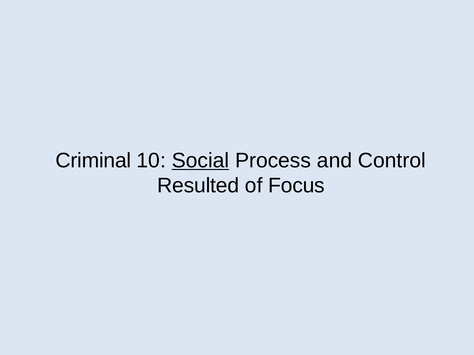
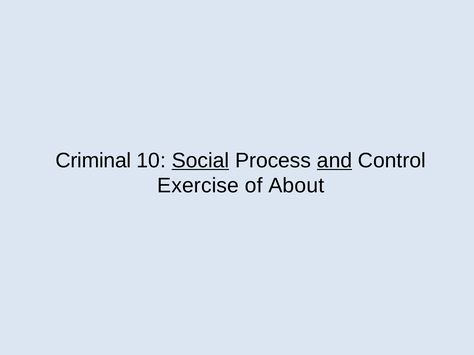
and underline: none -> present
Resulted: Resulted -> Exercise
Focus: Focus -> About
